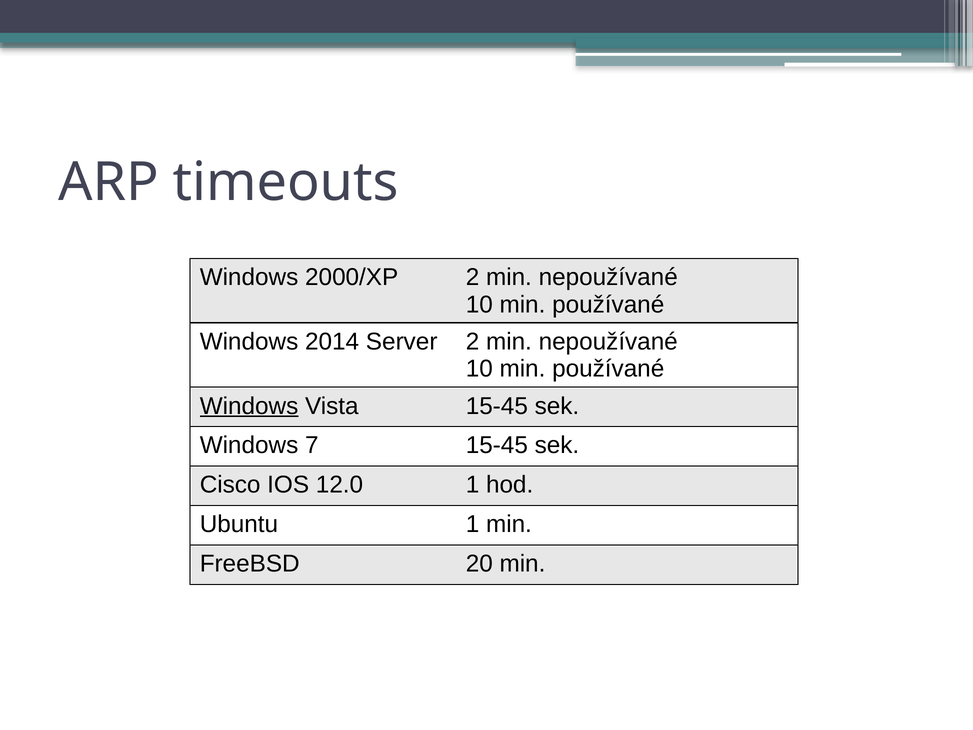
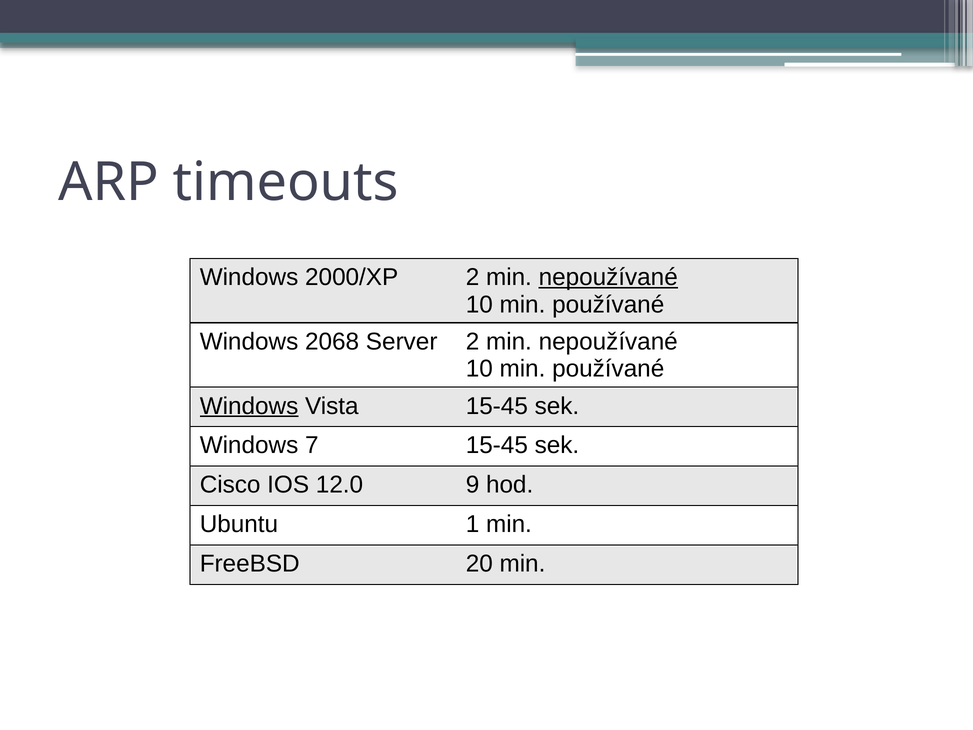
nepoužívané at (608, 277) underline: none -> present
2014: 2014 -> 2068
12.0 1: 1 -> 9
